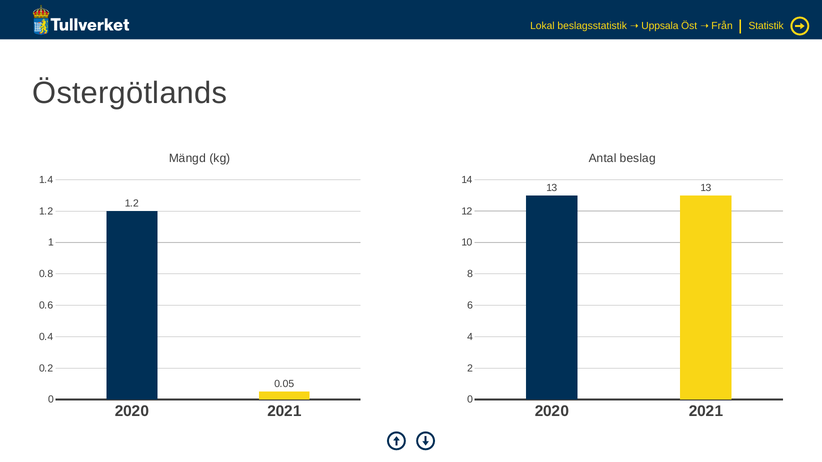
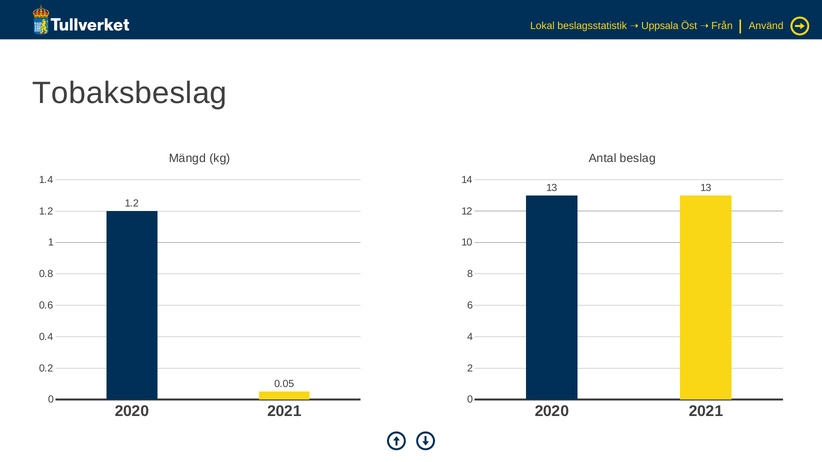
Statistik: Statistik -> Använd
Östergötlands: Östergötlands -> Tobaksbeslag
